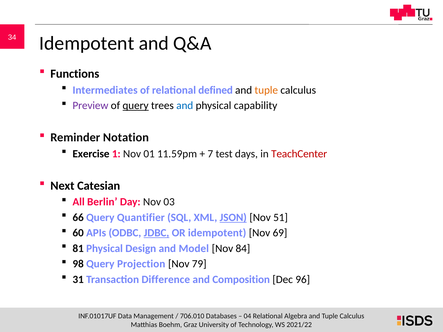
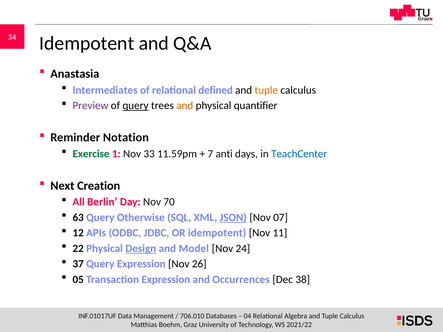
Functions: Functions -> Anastasia
and at (185, 106) colour: blue -> orange
capability: capability -> quantifier
Exercise colour: black -> green
01: 01 -> 33
test: test -> anti
TeachCenter colour: red -> blue
Catesian: Catesian -> Creation
03: 03 -> 70
66: 66 -> 63
Quantifier: Quantifier -> Otherwise
51: 51 -> 07
60: 60 -> 12
JDBC underline: present -> none
69: 69 -> 11
81: 81 -> 22
Design underline: none -> present
84: 84 -> 24
98: 98 -> 37
Query Projection: Projection -> Expression
79: 79 -> 26
31: 31 -> 05
Transaction Difference: Difference -> Expression
Composition: Composition -> Occurrences
96: 96 -> 38
